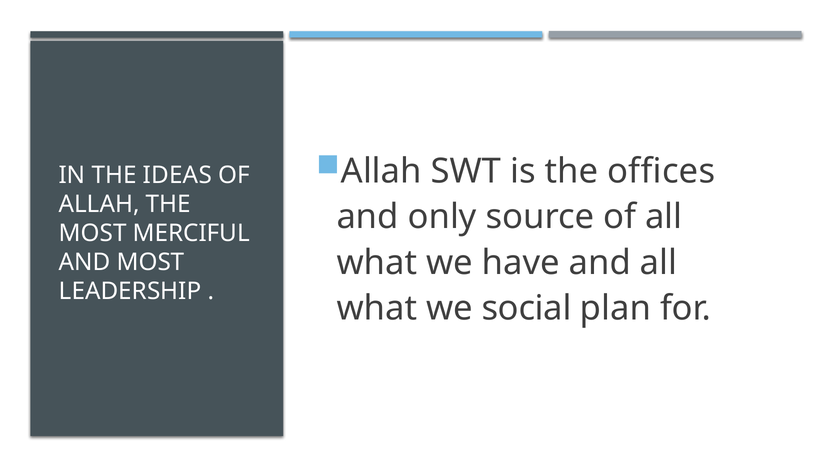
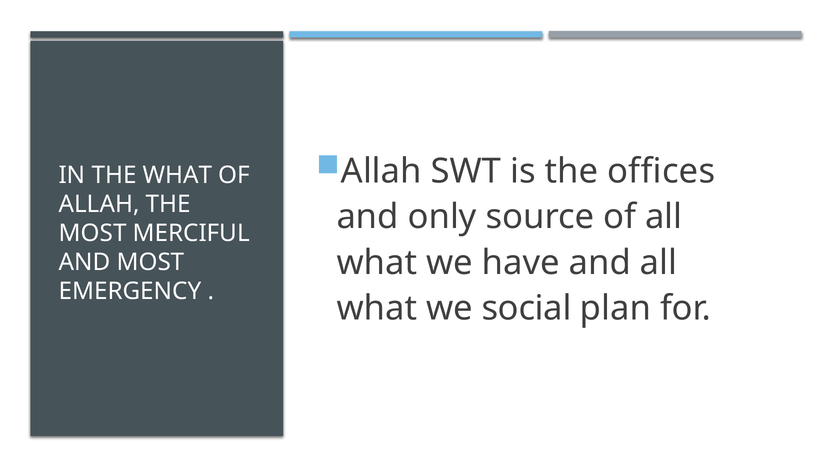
THE IDEAS: IDEAS -> WHAT
LEADERSHIP: LEADERSHIP -> EMERGENCY
